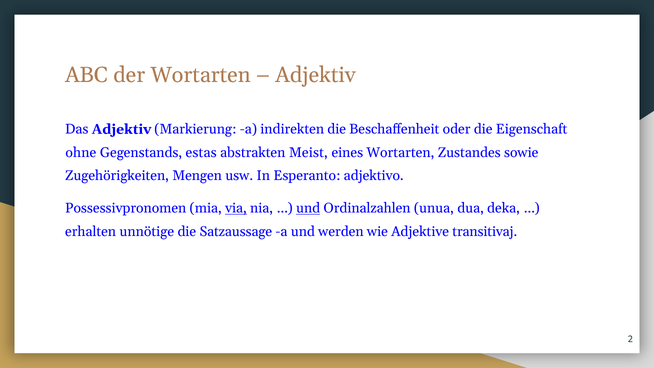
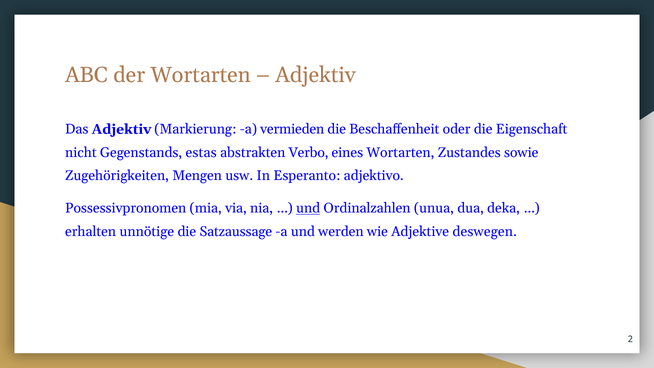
indirekten: indirekten -> vermieden
ohne: ohne -> nicht
Meist: Meist -> Verbo
via underline: present -> none
transitivaj: transitivaj -> deswegen
